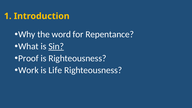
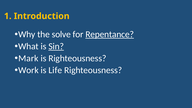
word: word -> solve
Repentance underline: none -> present
Proof: Proof -> Mark
